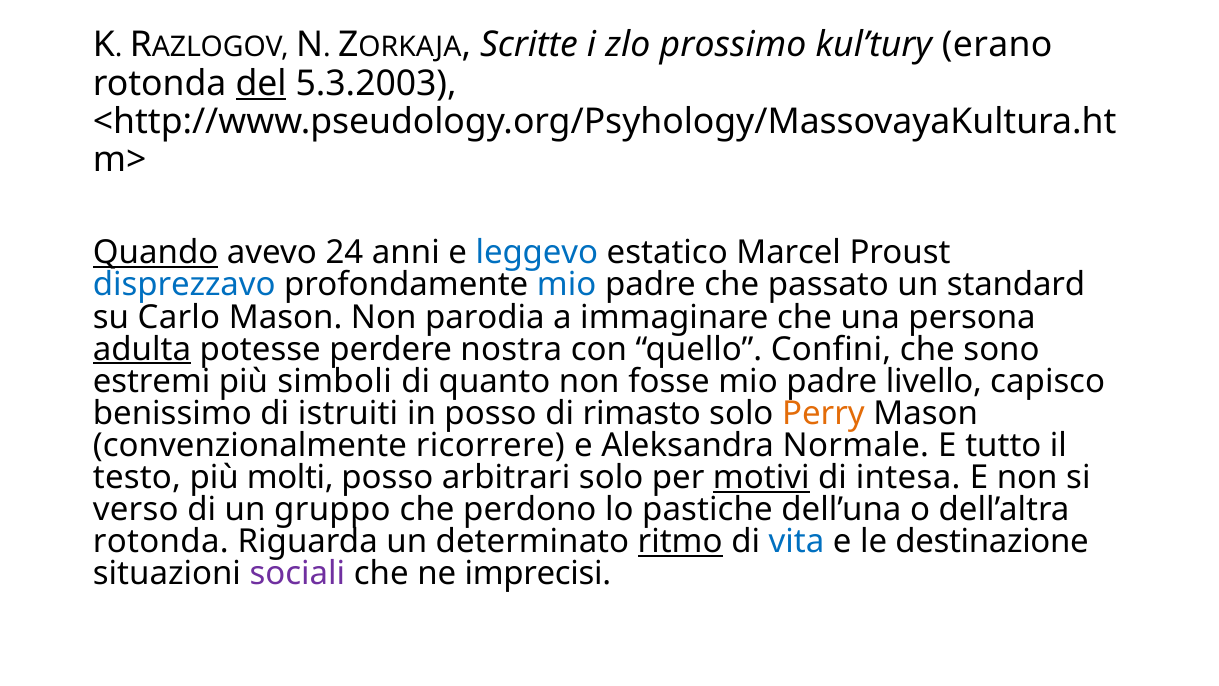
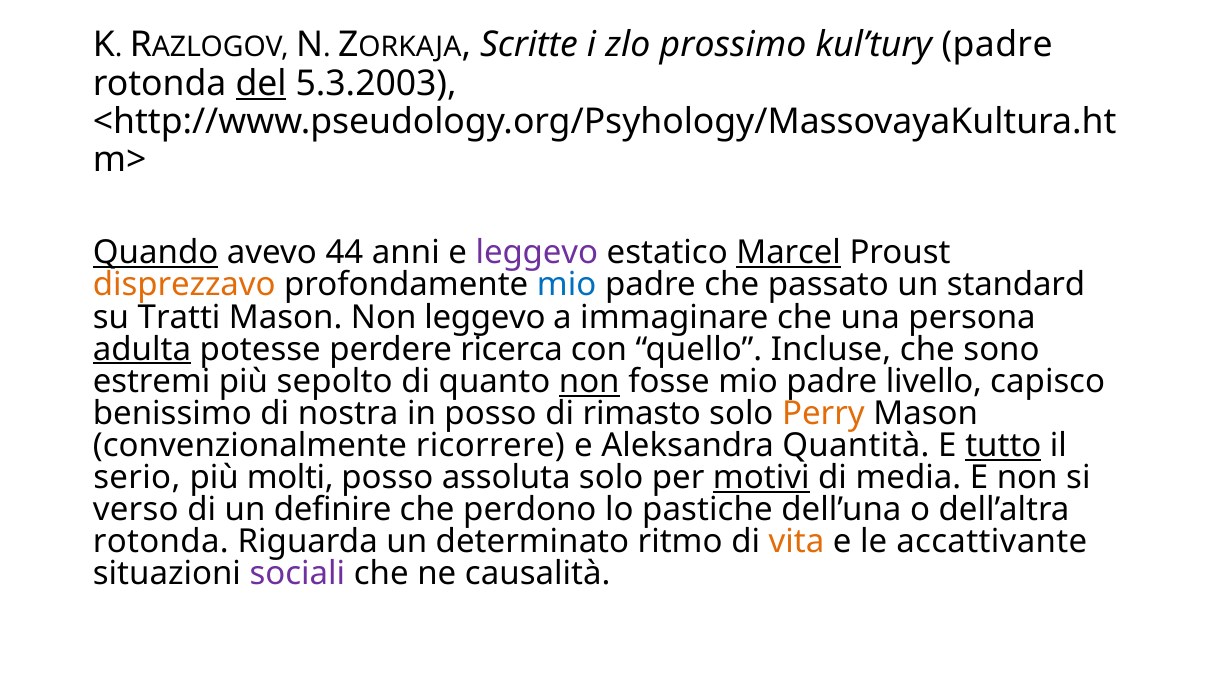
kul’tury erano: erano -> padre
24: 24 -> 44
leggevo at (537, 253) colour: blue -> purple
Marcel underline: none -> present
disprezzavo colour: blue -> orange
Carlo: Carlo -> Tratti
Non parodia: parodia -> leggevo
nostra: nostra -> ricerca
Confini: Confini -> Incluse
simboli: simboli -> sepolto
non at (589, 381) underline: none -> present
istruiti: istruiti -> nostra
Normale: Normale -> Quantità
tutto underline: none -> present
testo: testo -> serio
arbitrari: arbitrari -> assoluta
intesa: intesa -> media
gruppo: gruppo -> definire
ritmo underline: present -> none
vita colour: blue -> orange
destinazione: destinazione -> accattivante
imprecisi: imprecisi -> causalità
